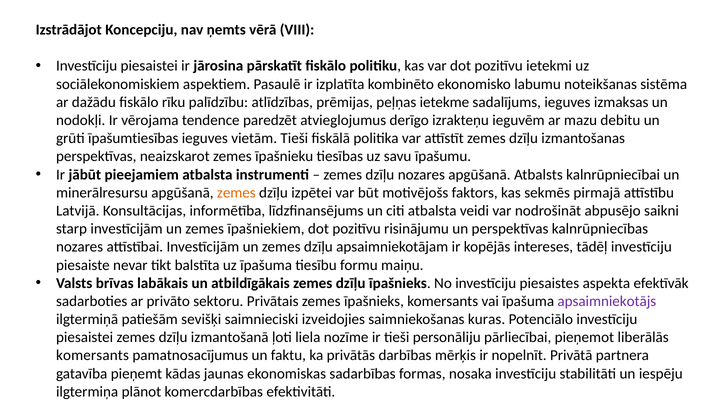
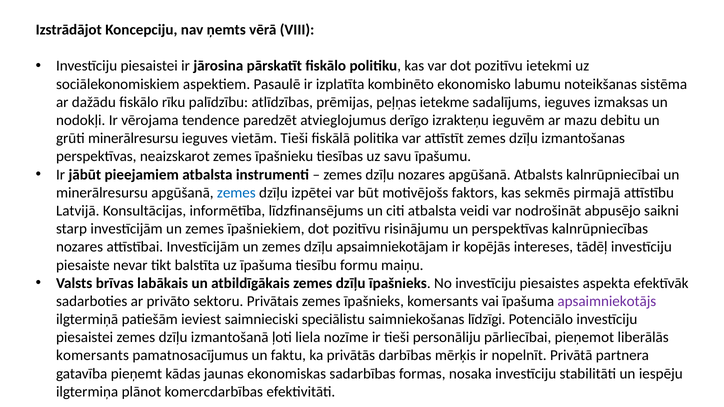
grūti īpašumtiesības: īpašumtiesības -> minerālresursu
zemes at (236, 193) colour: orange -> blue
sevišķi: sevišķi -> ieviest
izveidojies: izveidojies -> speciālistu
kuras: kuras -> līdzīgi
